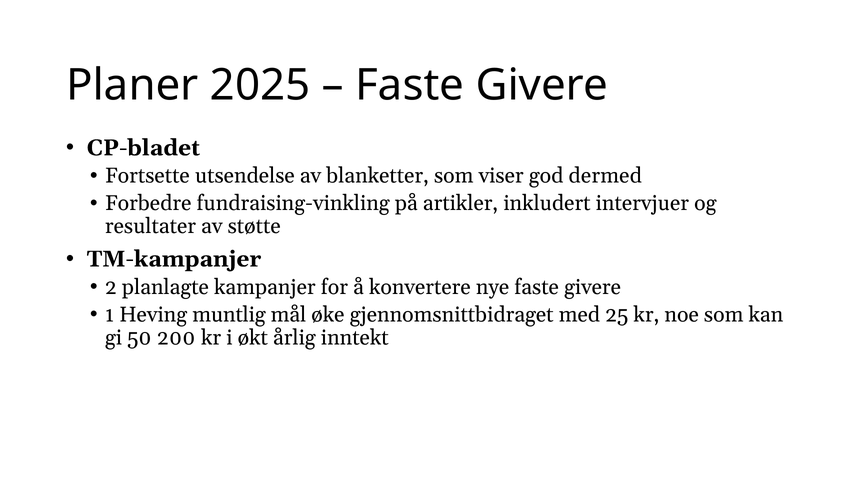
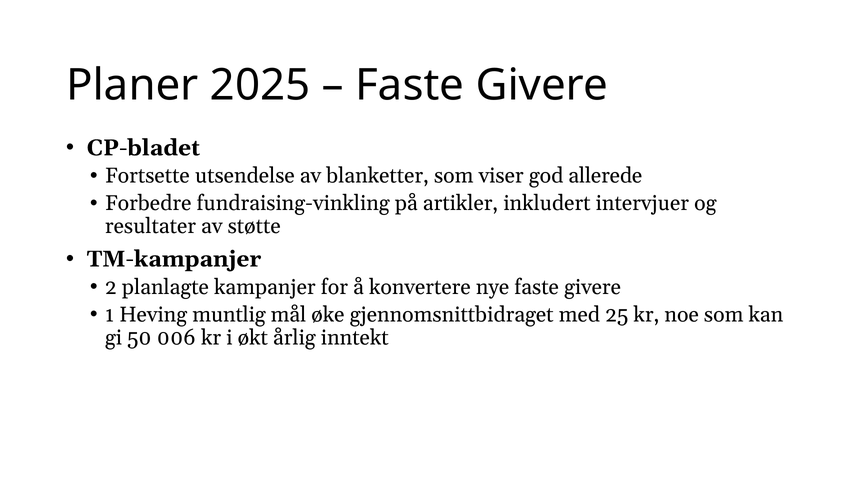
dermed: dermed -> allerede
200: 200 -> 006
